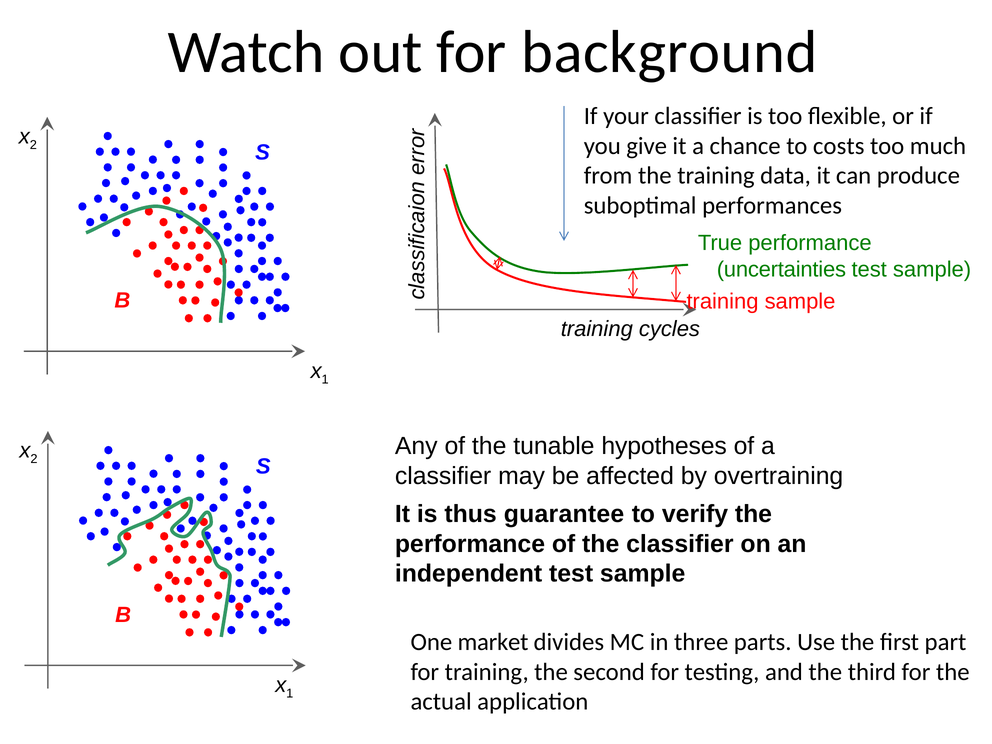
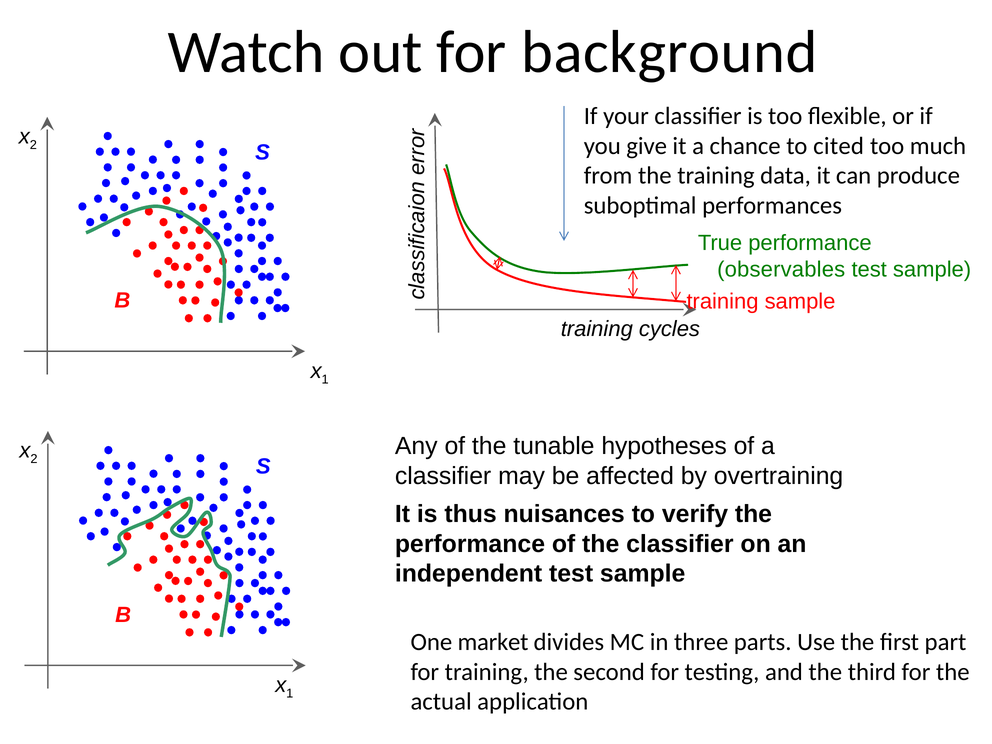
costs: costs -> cited
uncertainties: uncertainties -> observables
guarantee: guarantee -> nuisances
